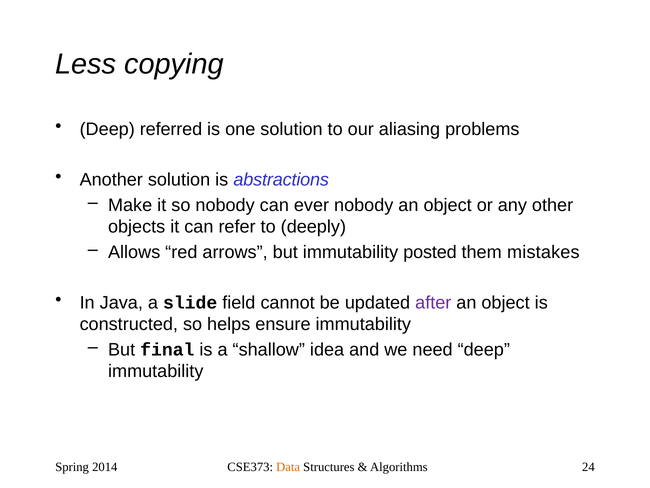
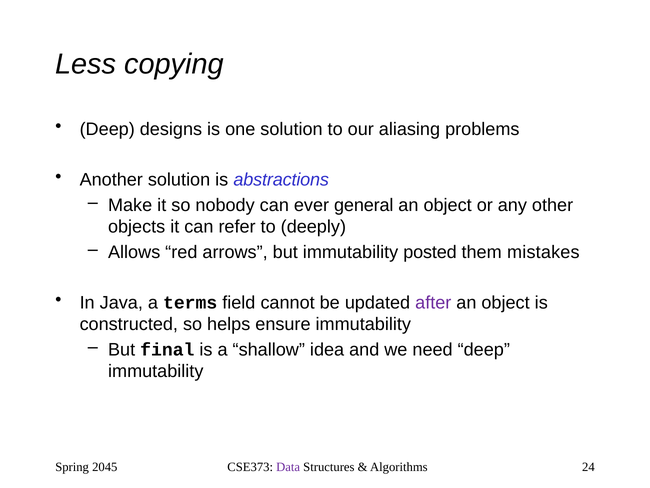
referred: referred -> designs
ever nobody: nobody -> general
slide: slide -> terms
2014: 2014 -> 2045
Data colour: orange -> purple
